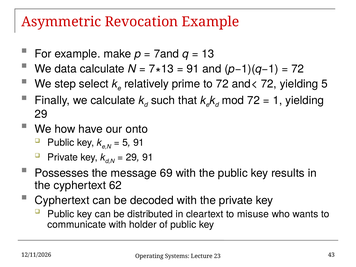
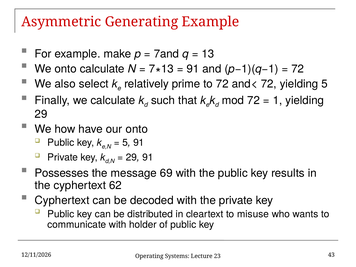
Revocation: Revocation -> Generating
We data: data -> onto
step: step -> also
